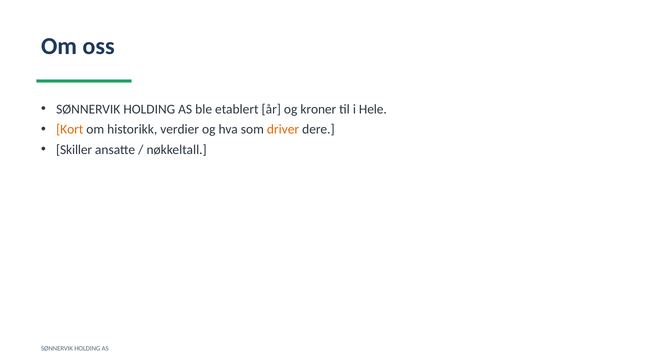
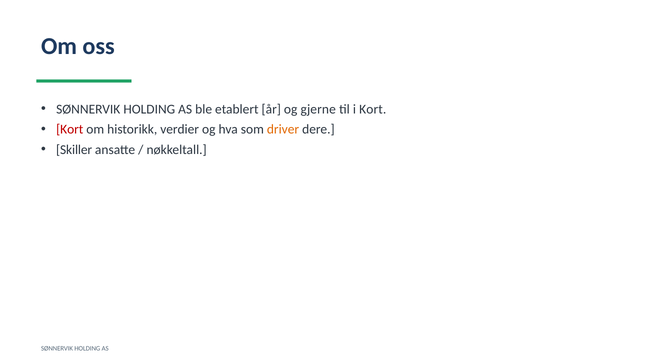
kroner: kroner -> gjerne
i Hele: Hele -> Kort
Kort at (70, 129) colour: orange -> red
